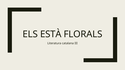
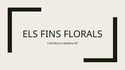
ESTÀ: ESTÀ -> FINS
